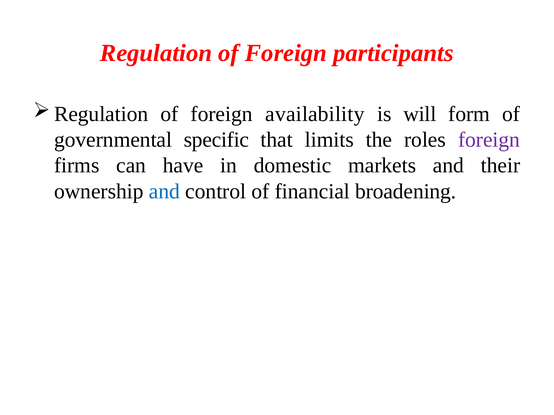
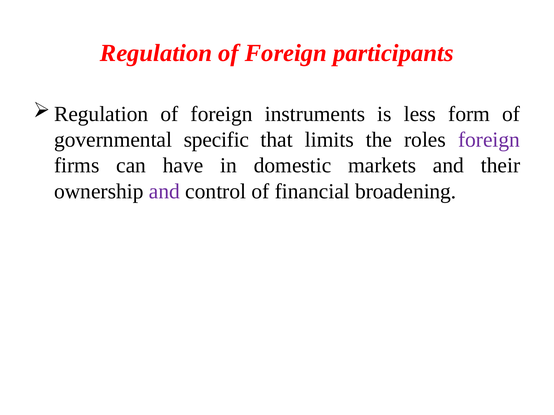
availability: availability -> instruments
will: will -> less
and at (164, 192) colour: blue -> purple
